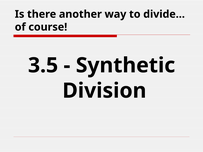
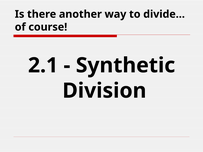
3.5: 3.5 -> 2.1
